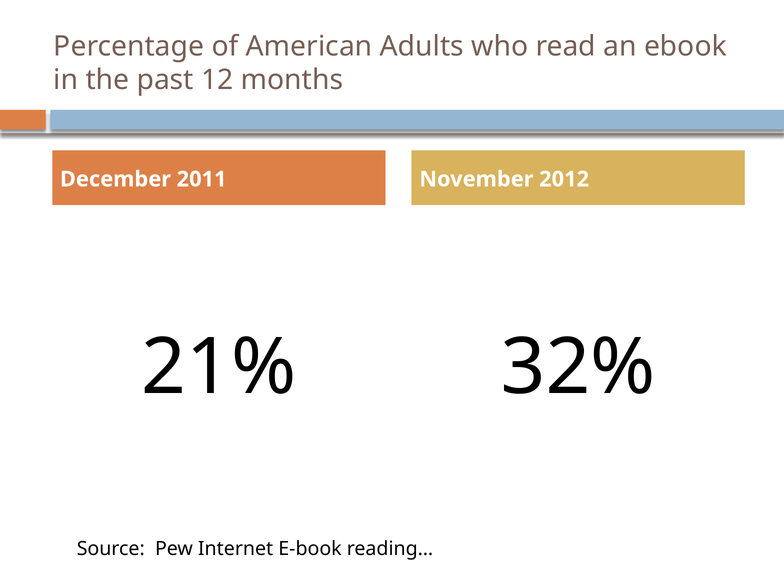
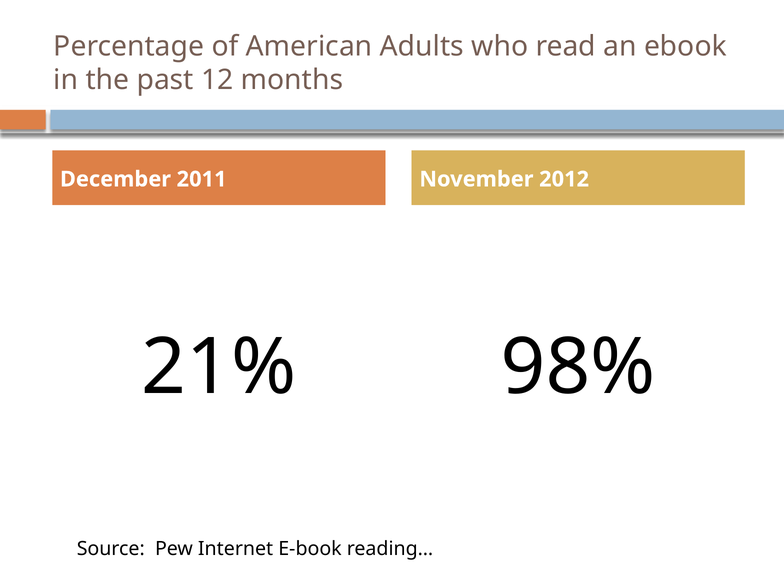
32%: 32% -> 98%
